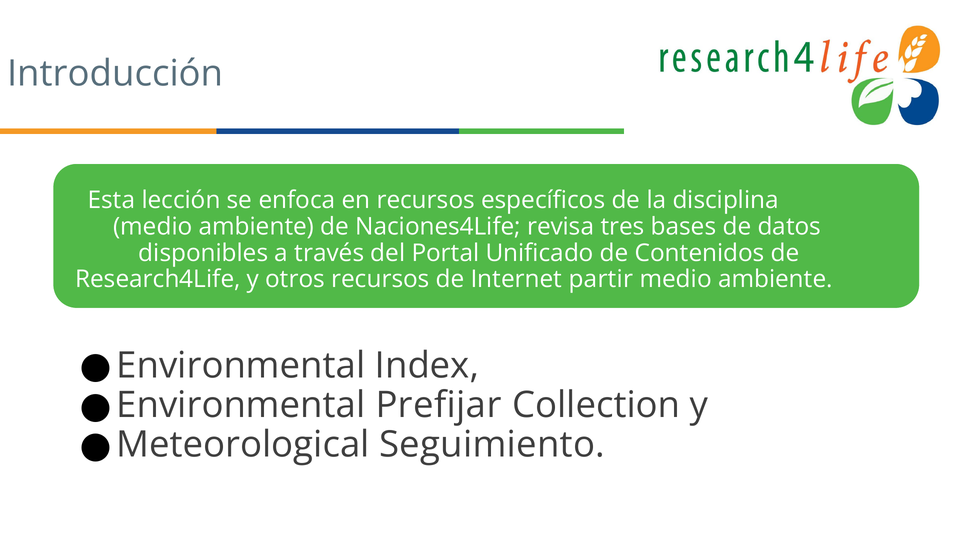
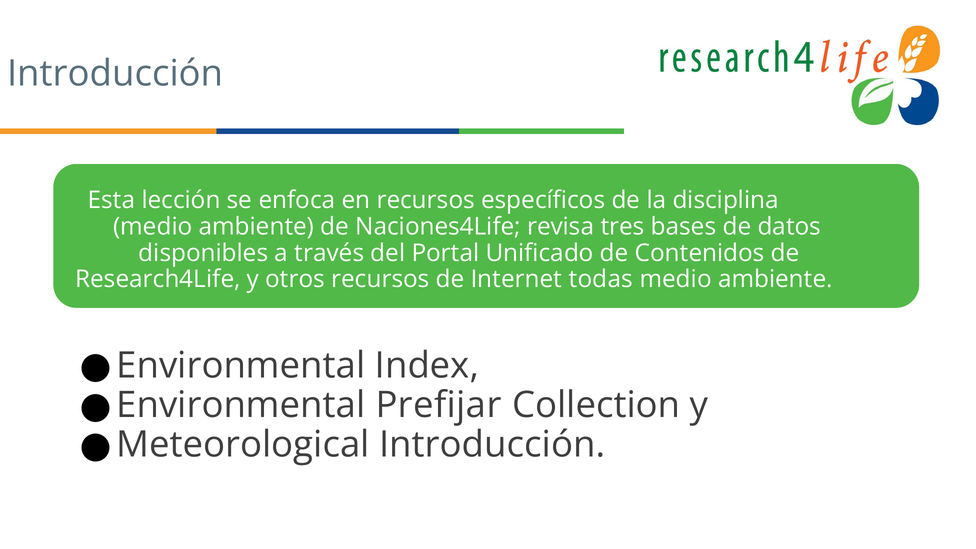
partir: partir -> todas
Meteorological Seguimiento: Seguimiento -> Introducción
